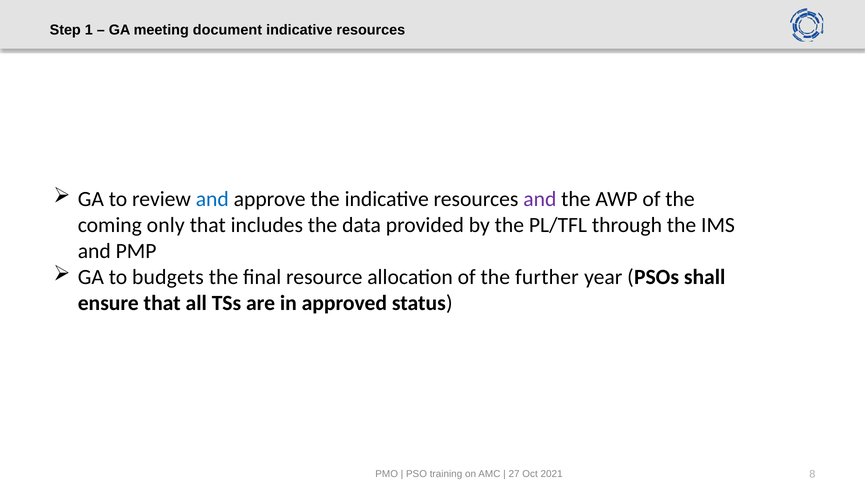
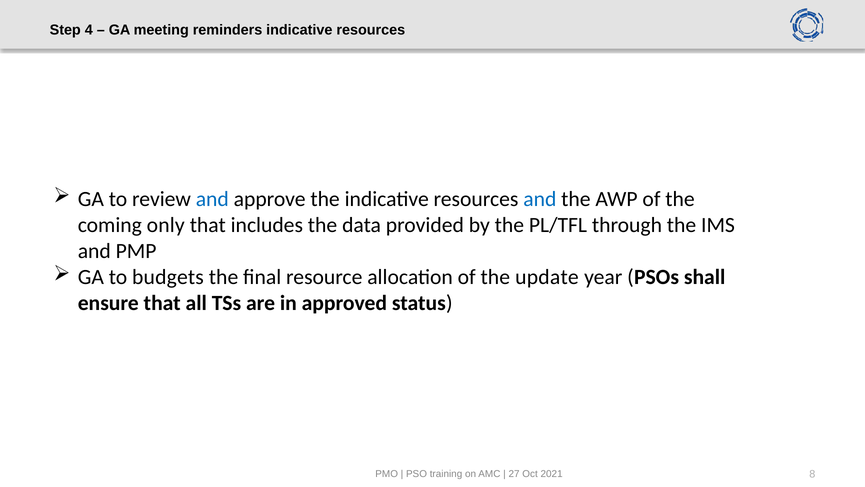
1: 1 -> 4
document: document -> reminders
and at (540, 199) colour: purple -> blue
further: further -> update
